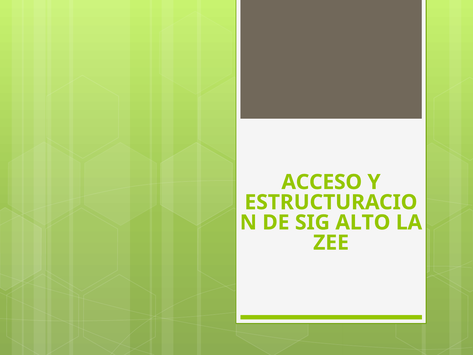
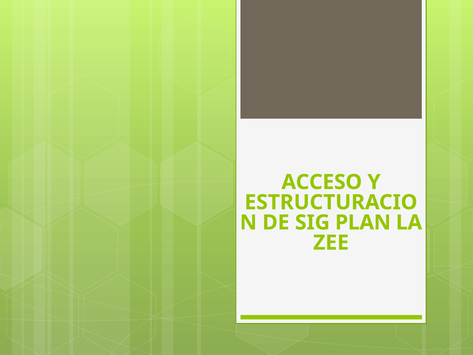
ALTO: ALTO -> PLAN
